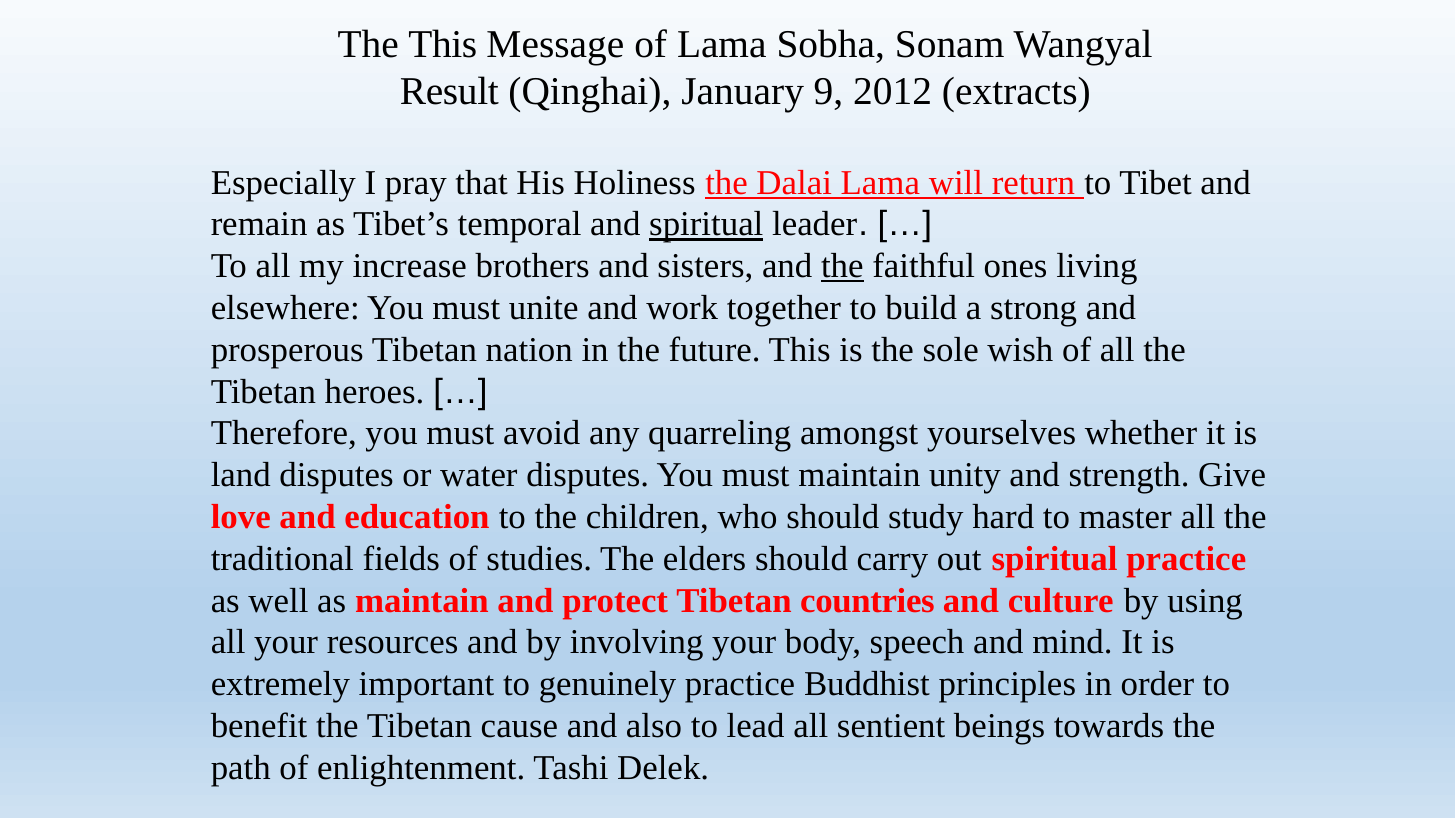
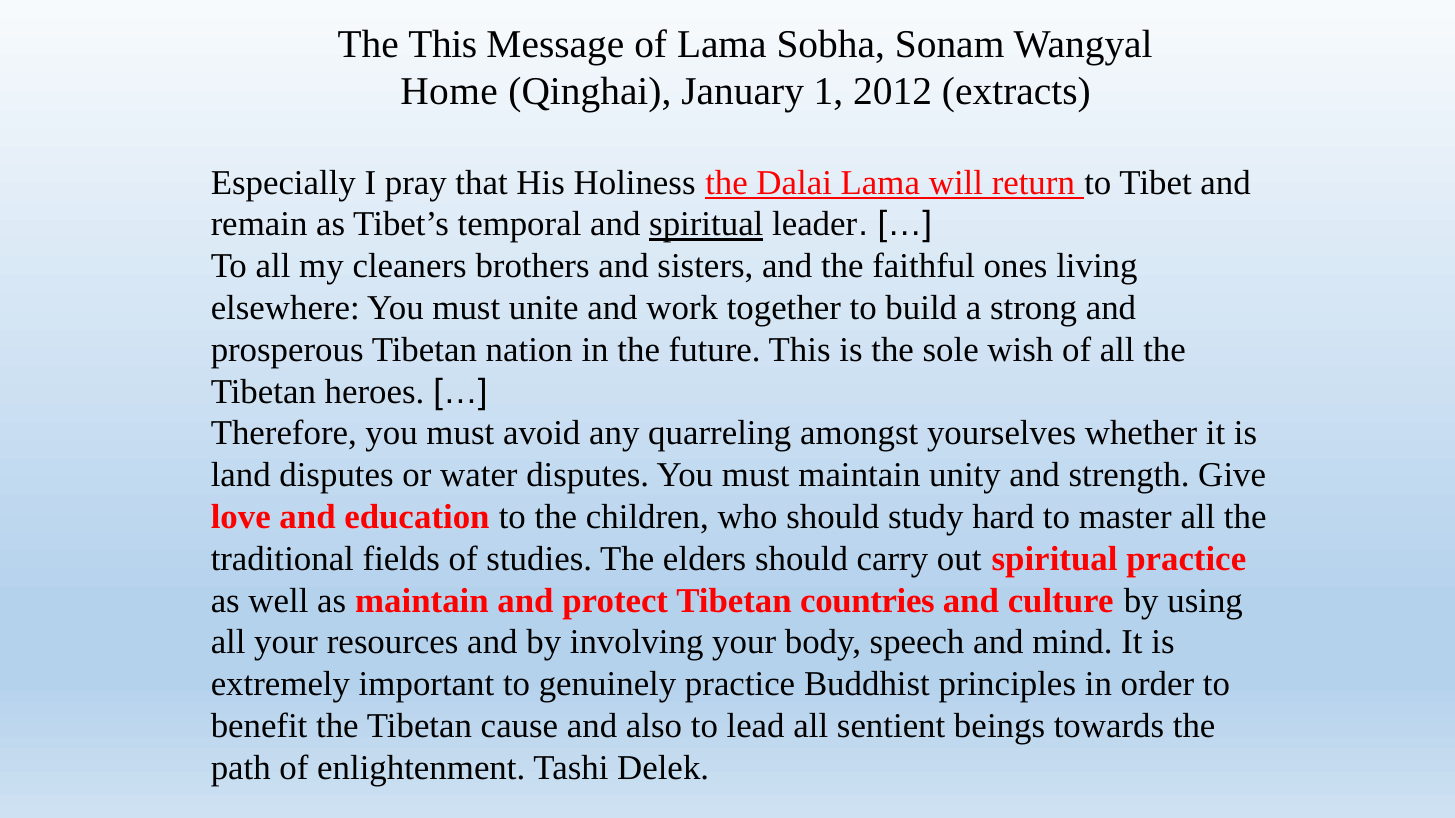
Result: Result -> Home
9: 9 -> 1
increase: increase -> cleaners
the at (842, 266) underline: present -> none
